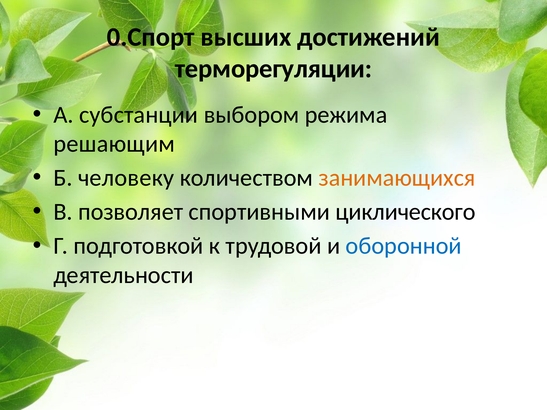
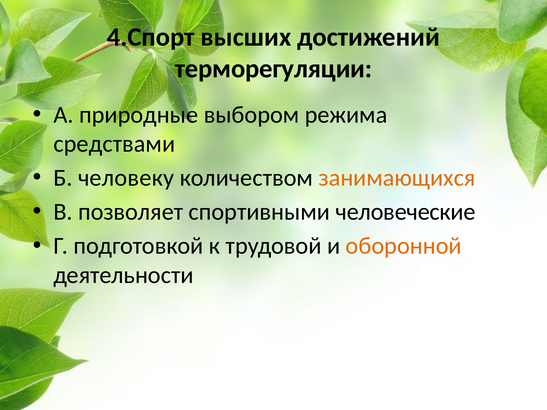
0.Спорт: 0.Спорт -> 4.Спорт
субстанции: субстанции -> природные
решающим: решающим -> средствами
циклического: циклического -> человеческие
оборонной colour: blue -> orange
